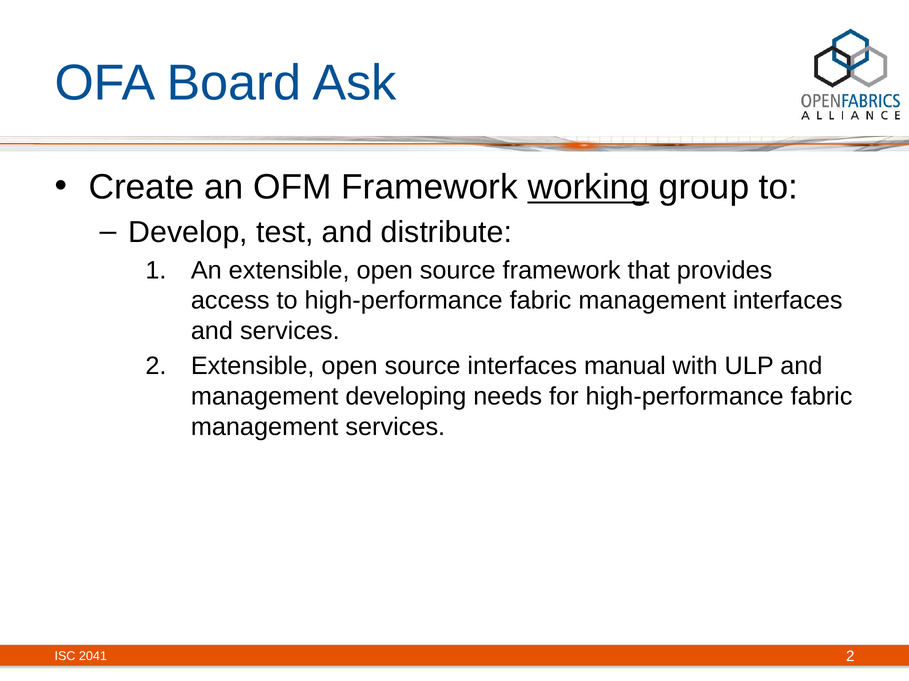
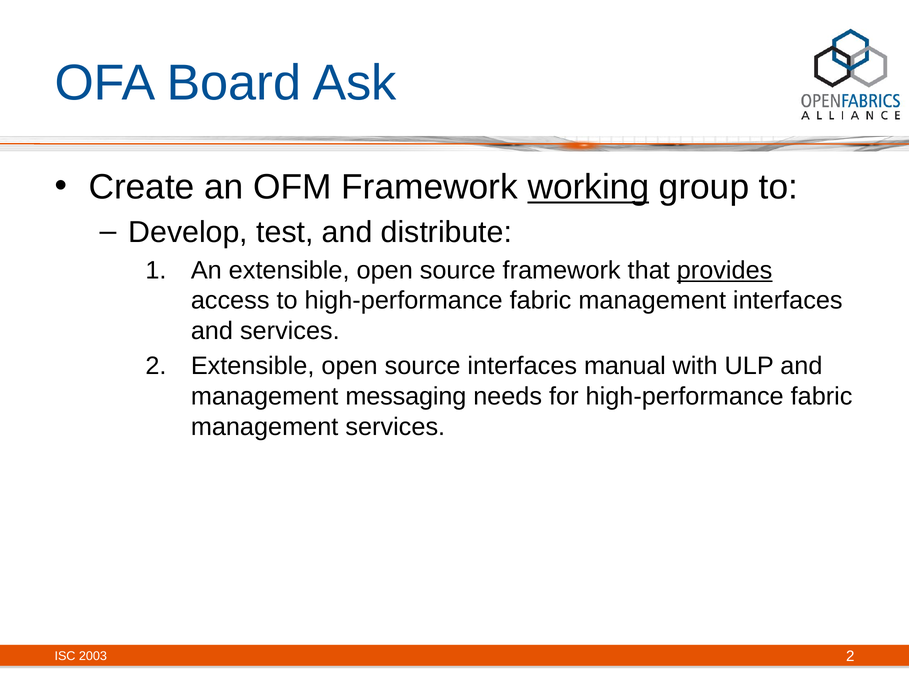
provides underline: none -> present
developing: developing -> messaging
2041: 2041 -> 2003
